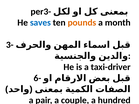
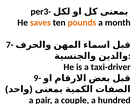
saves colour: blue -> orange
3-: 3- -> 7-
6-: 6- -> 9-
